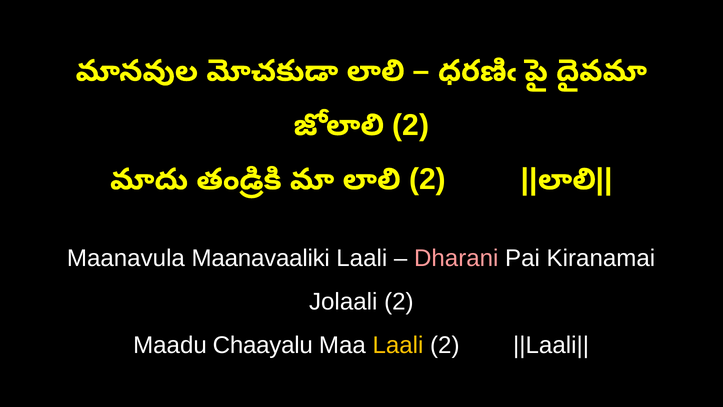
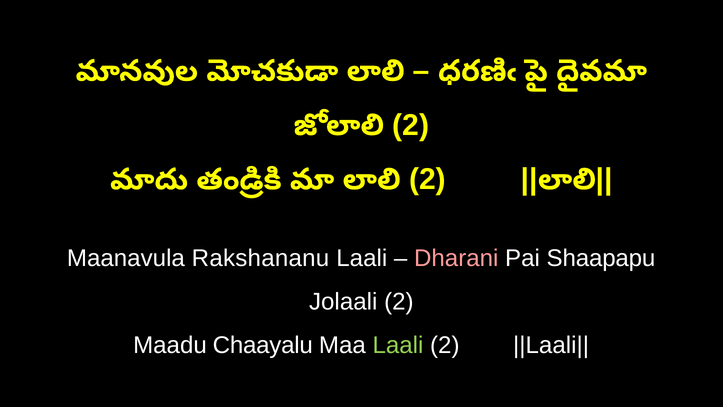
Maanavaaliki: Maanavaaliki -> Rakshananu
Kiranamai: Kiranamai -> Shaapapu
Laali at (398, 345) colour: yellow -> light green
